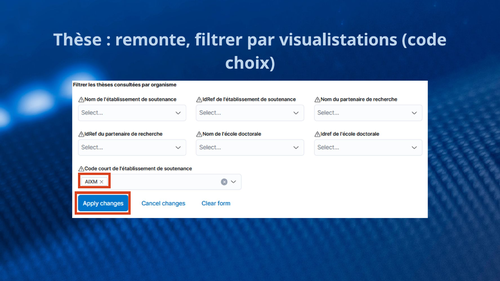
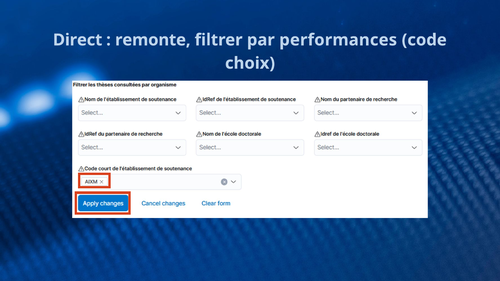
Thèse: Thèse -> Direct
visualistations: visualistations -> performances
